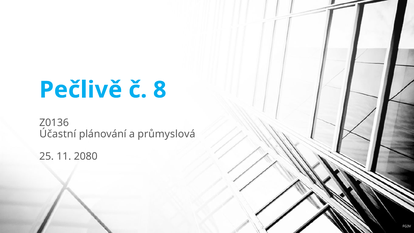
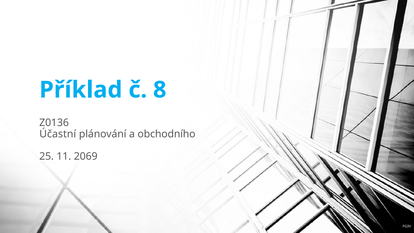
Pečlivě: Pečlivě -> Příklad
průmyslová: průmyslová -> obchodního
2080: 2080 -> 2069
